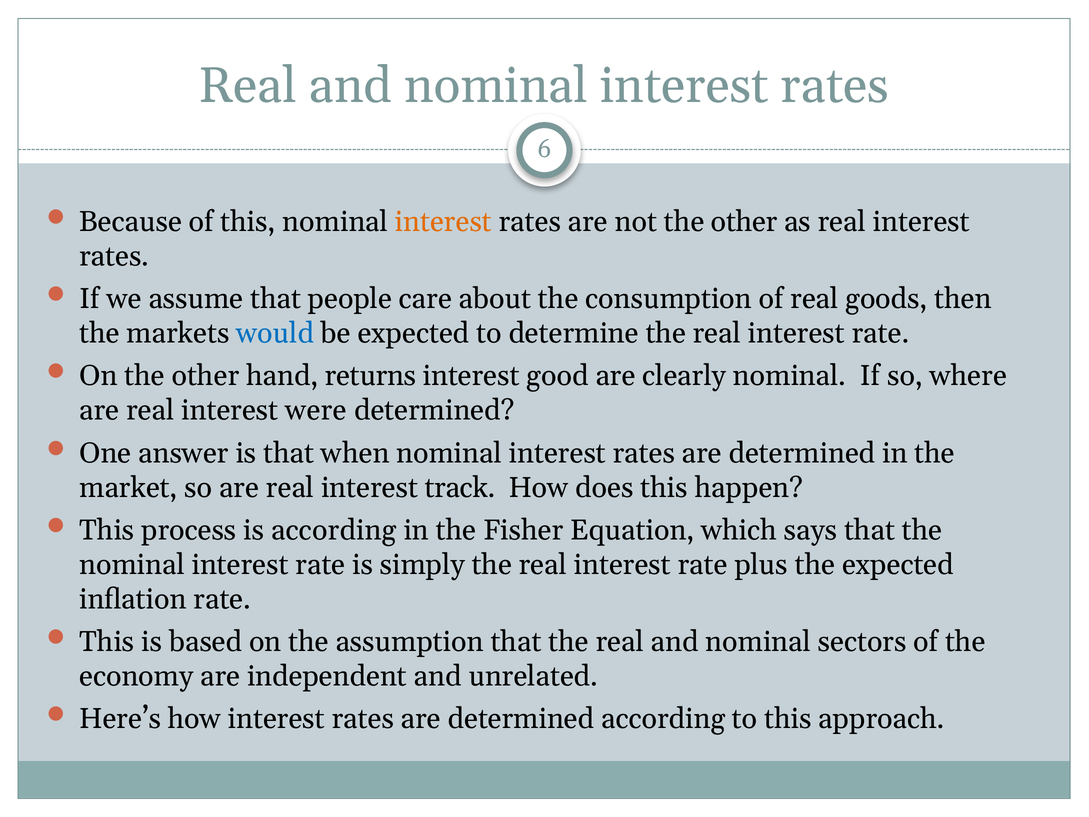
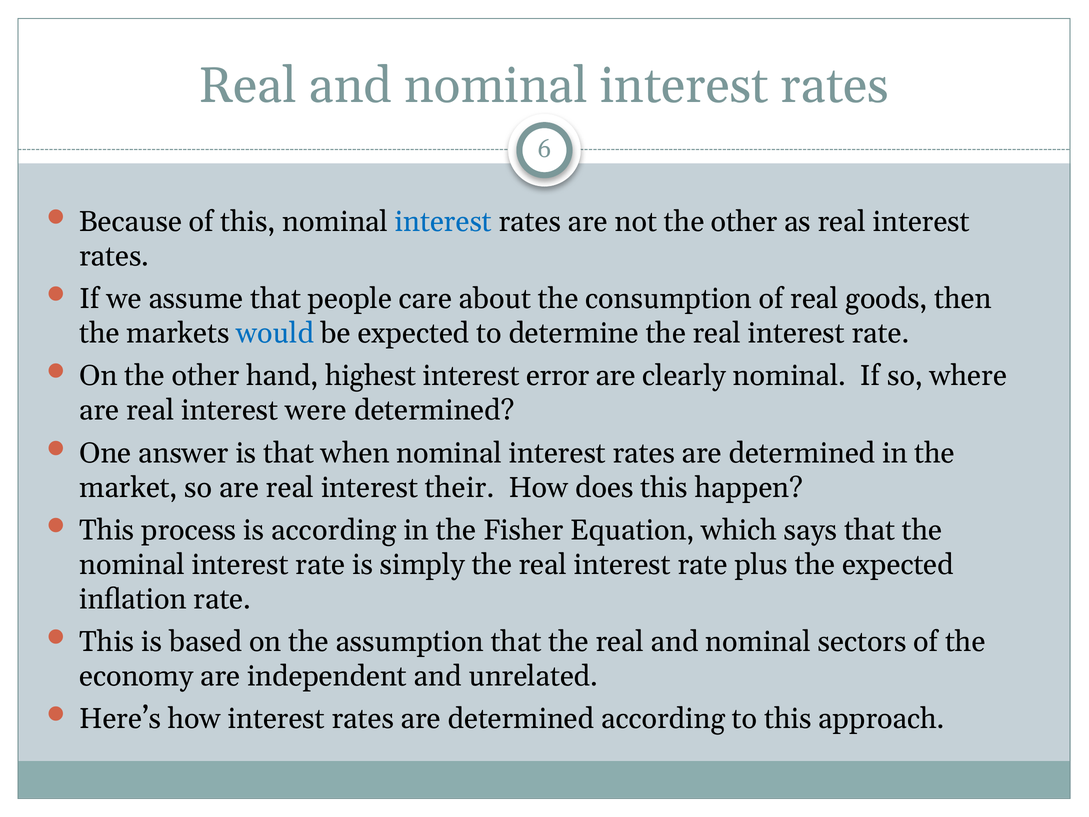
interest at (443, 222) colour: orange -> blue
returns: returns -> highest
good: good -> error
track: track -> their
